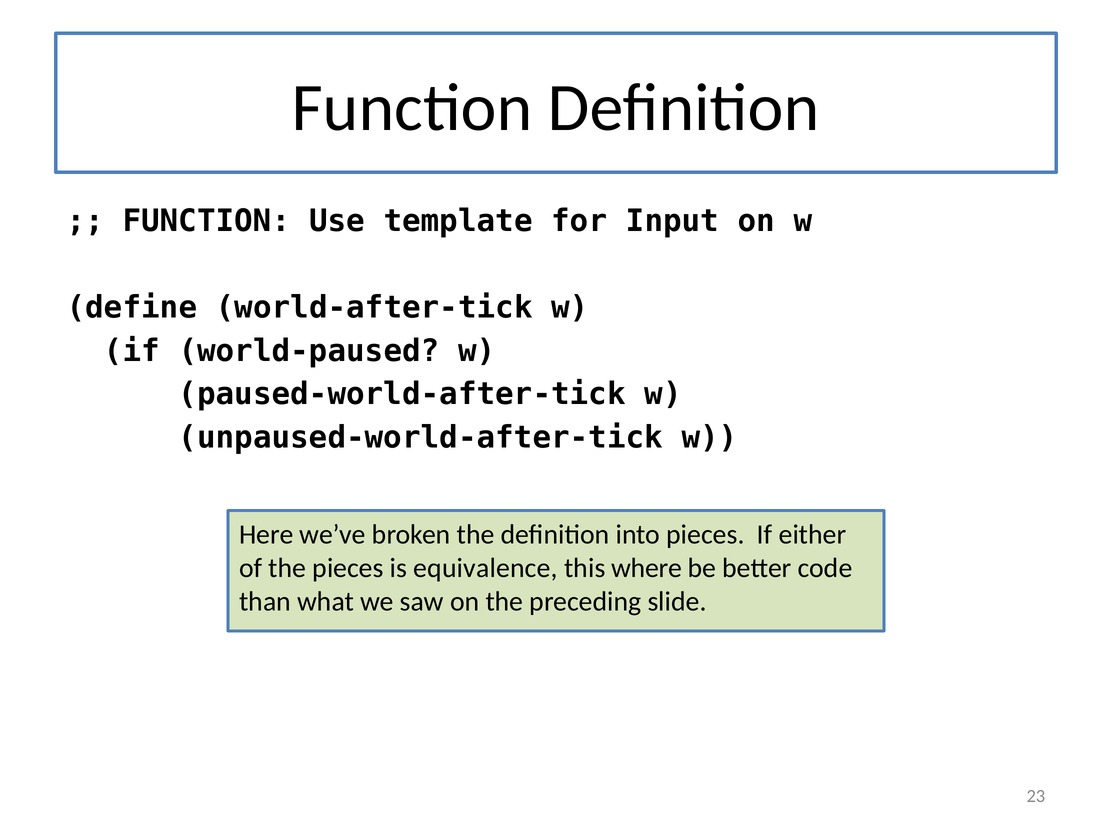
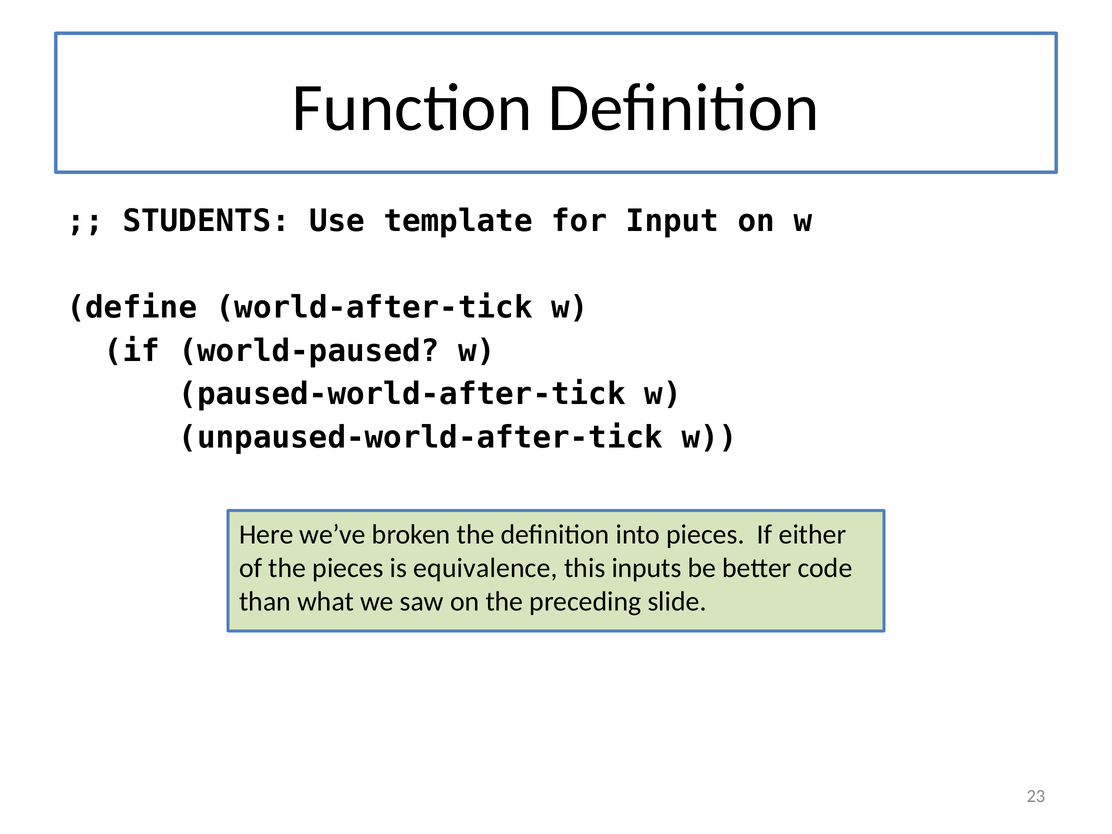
FUNCTION at (206, 221): FUNCTION -> STUDENTS
where: where -> inputs
